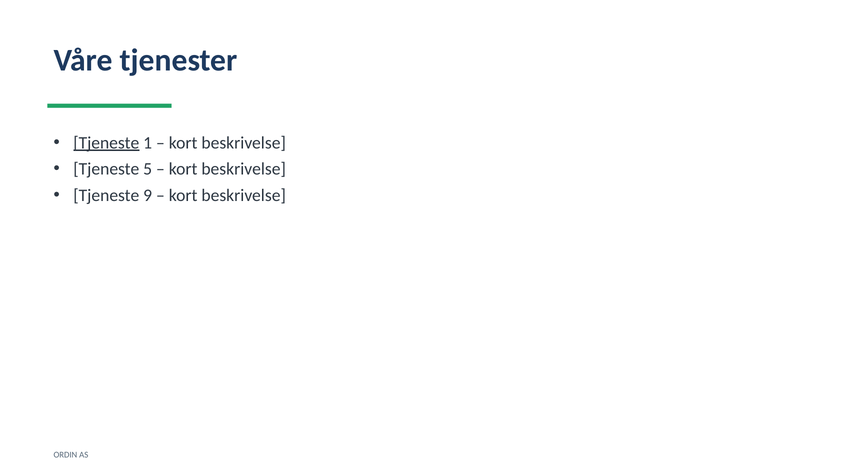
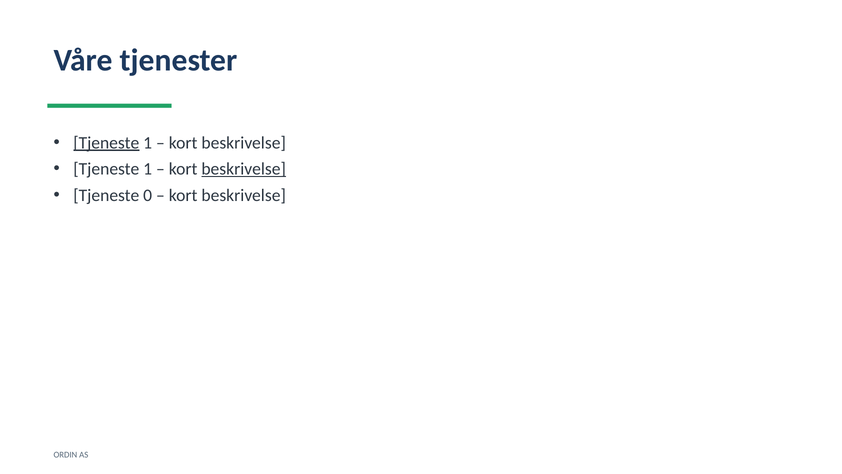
5 at (148, 169): 5 -> 1
beskrivelse at (244, 169) underline: none -> present
9: 9 -> 0
